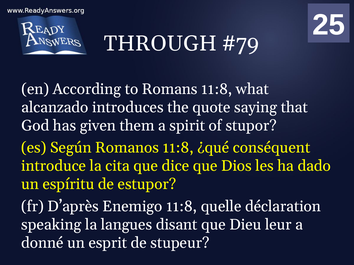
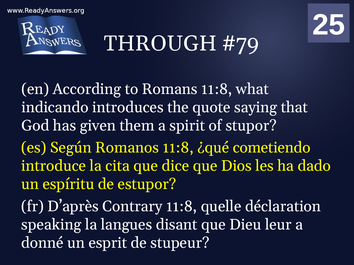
alcanzado: alcanzado -> indicando
conséquent: conséquent -> cometiendo
Enemigo: Enemigo -> Contrary
